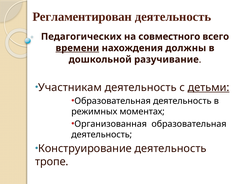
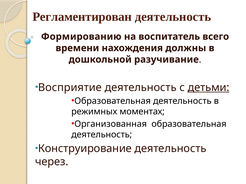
Педагогических: Педагогических -> Формированию
совместного: совместного -> воспитатель
времени underline: present -> none
Участникам: Участникам -> Восприятие
тропе: тропе -> через
